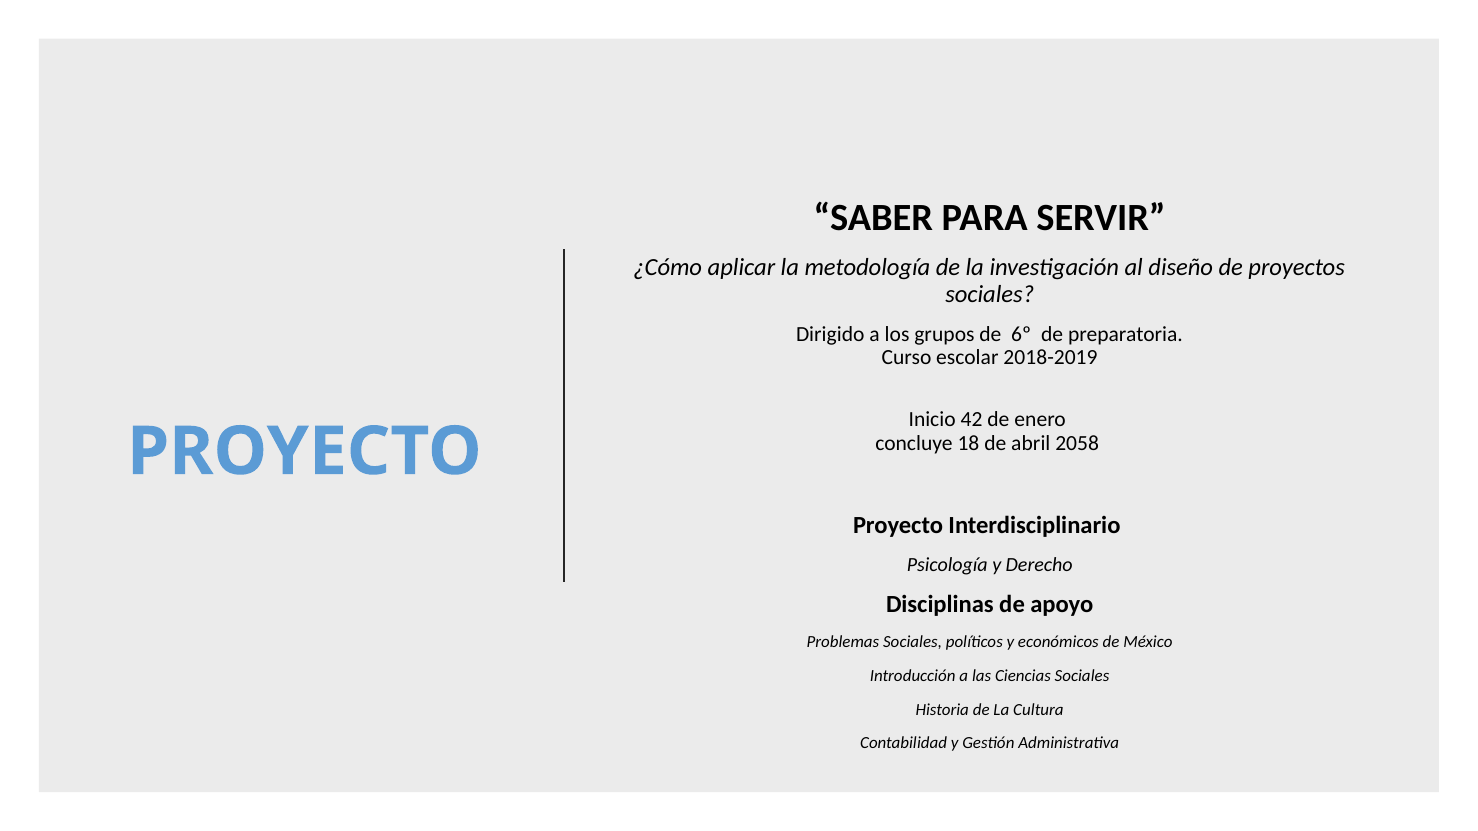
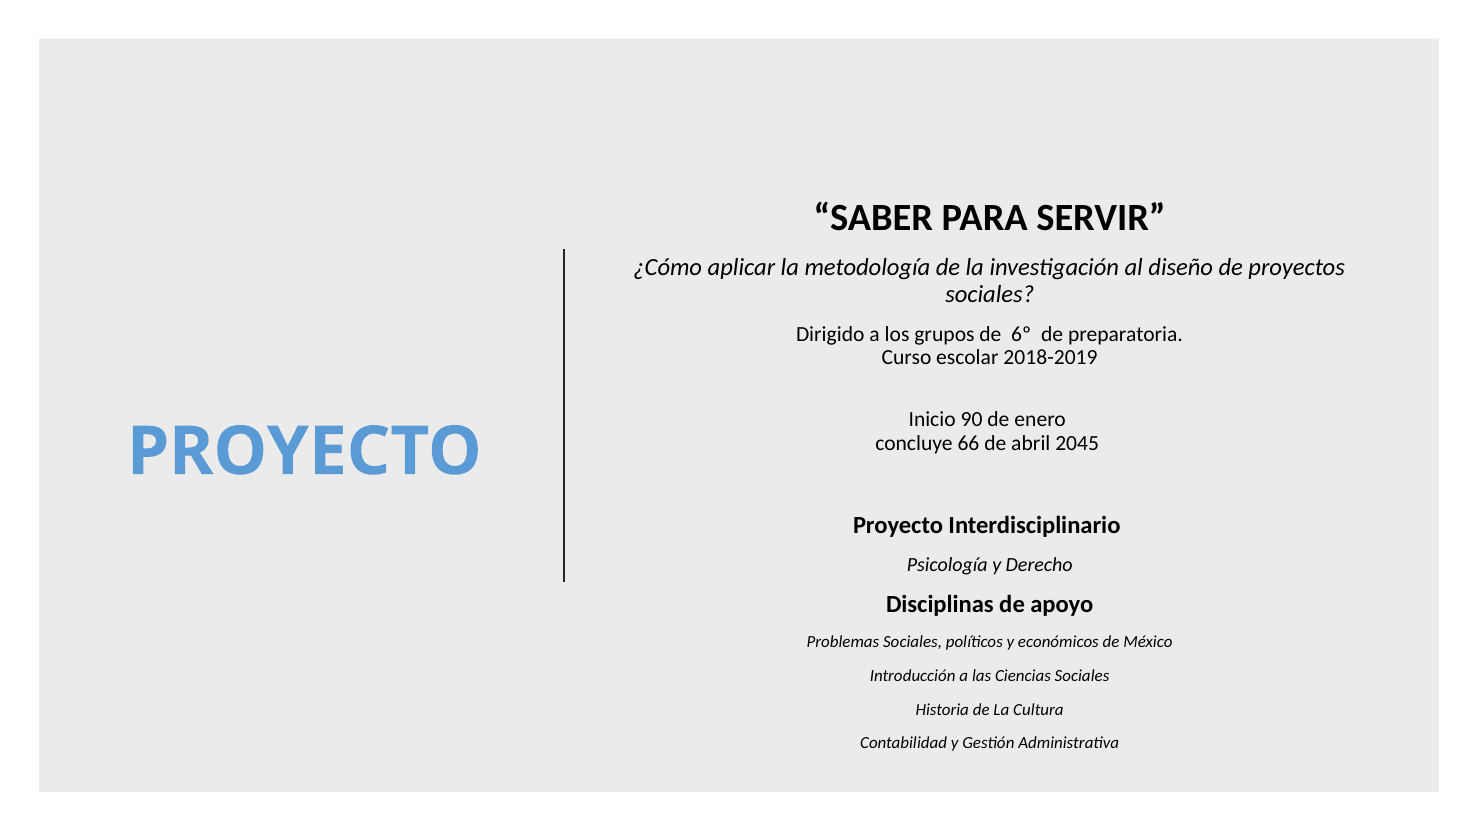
42: 42 -> 90
18: 18 -> 66
2058: 2058 -> 2045
